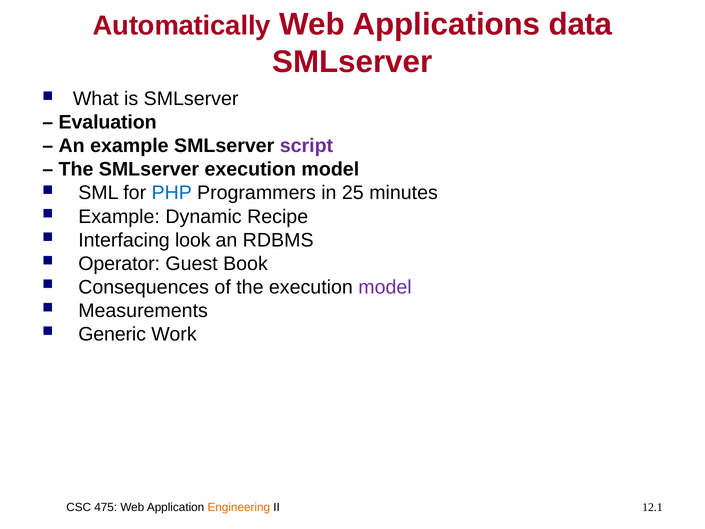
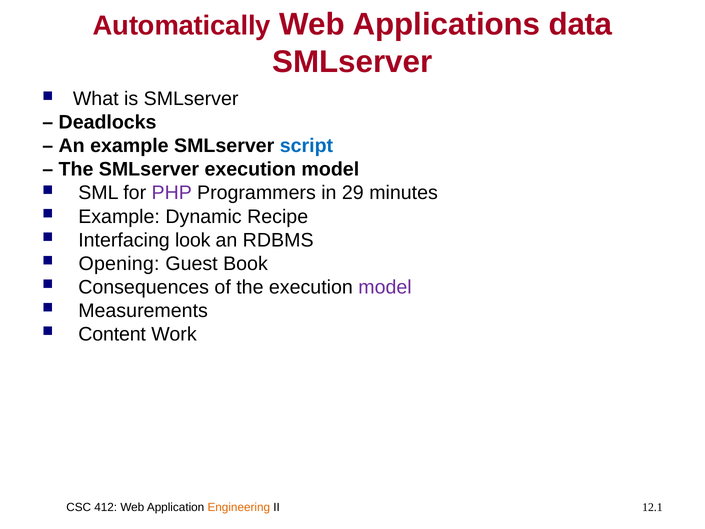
Evaluation: Evaluation -> Deadlocks
script colour: purple -> blue
PHP colour: blue -> purple
25: 25 -> 29
Operator: Operator -> Opening
Generic: Generic -> Content
475: 475 -> 412
